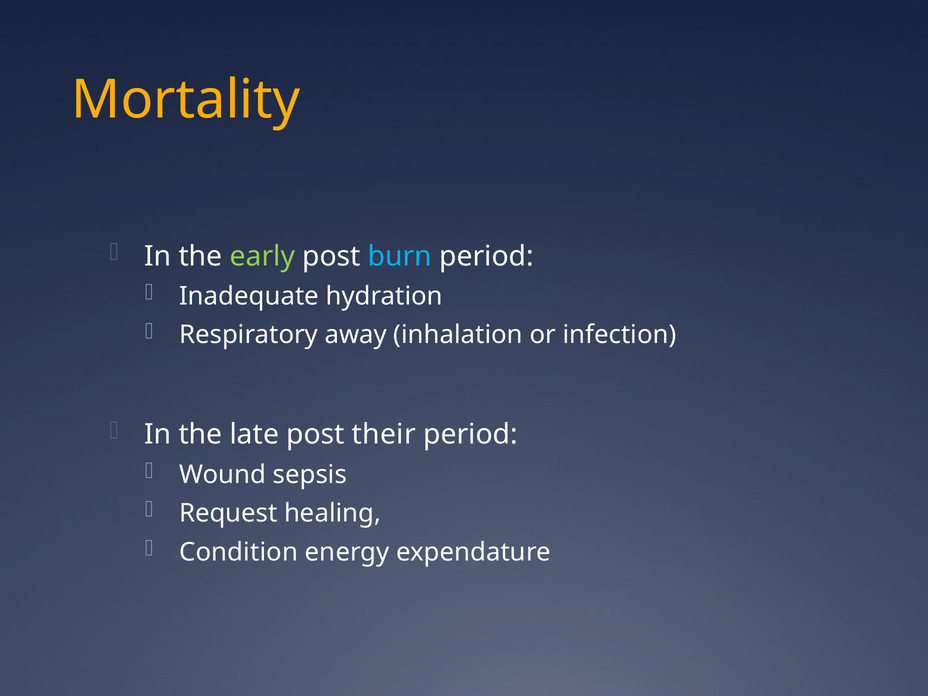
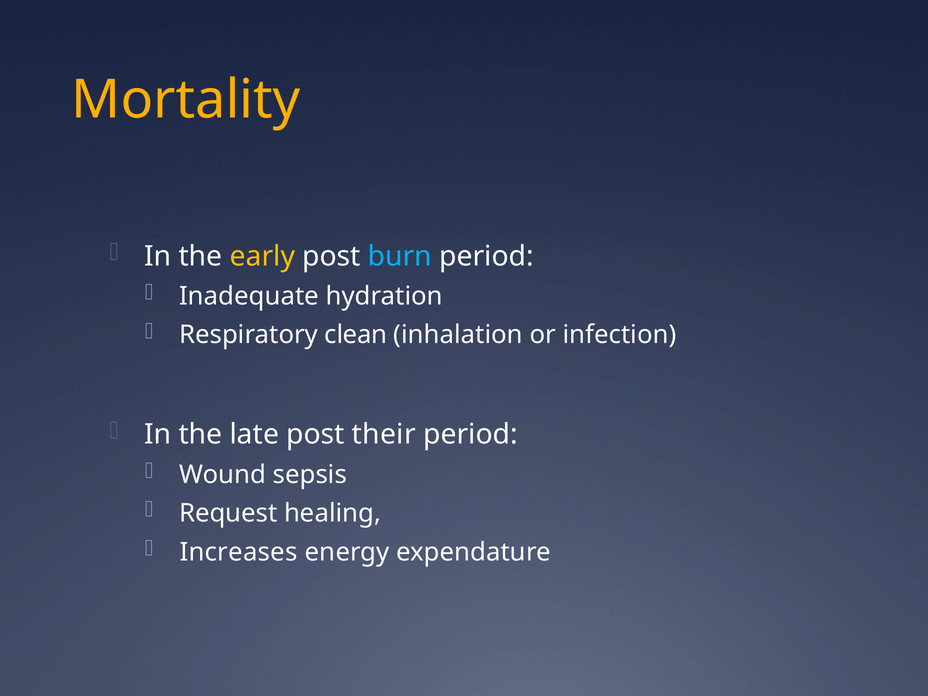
early colour: light green -> yellow
away: away -> clean
Condition: Condition -> Increases
